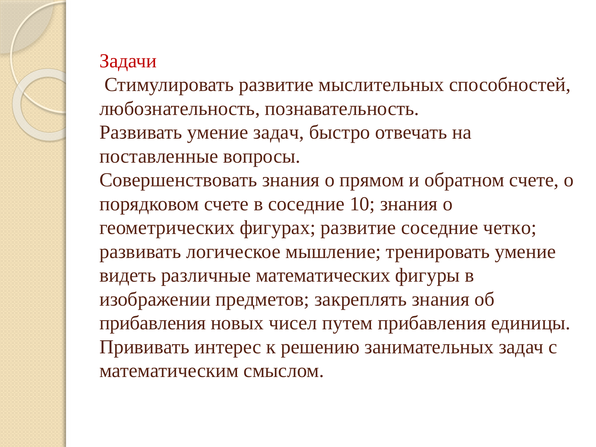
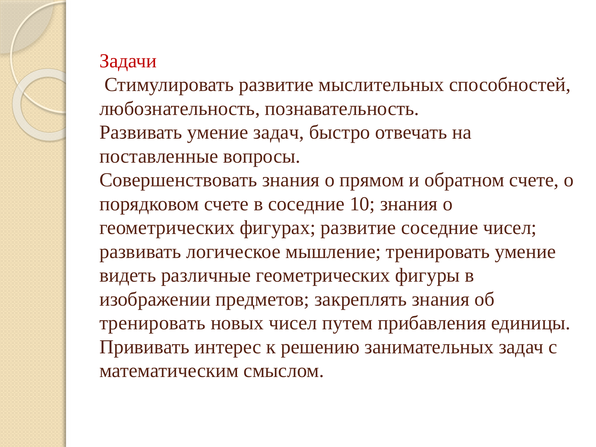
соседние четко: четко -> чисел
различные математических: математических -> геометрических
прибавления at (153, 323): прибавления -> тренировать
